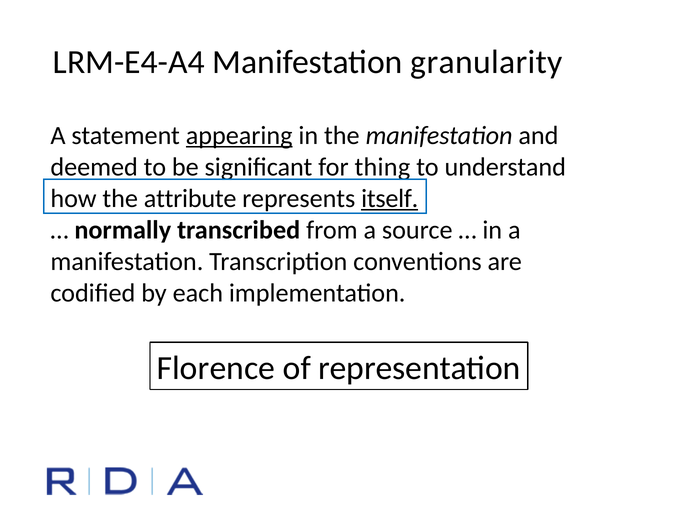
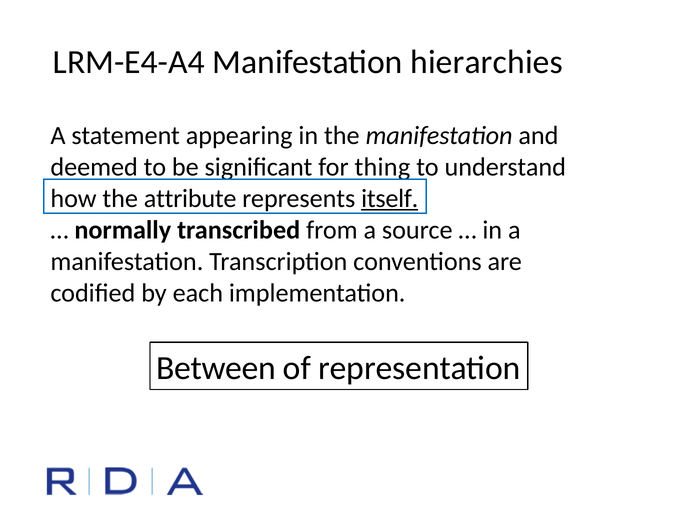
granularity: granularity -> hierarchies
appearing underline: present -> none
Florence: Florence -> Between
